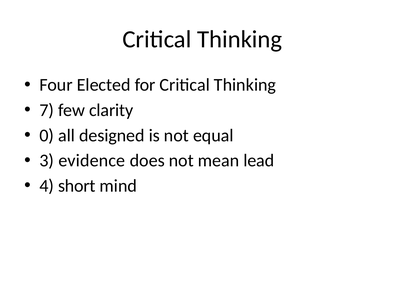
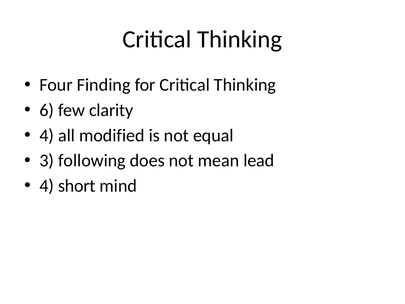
Elected: Elected -> Finding
7: 7 -> 6
0 at (47, 135): 0 -> 4
designed: designed -> modified
evidence: evidence -> following
